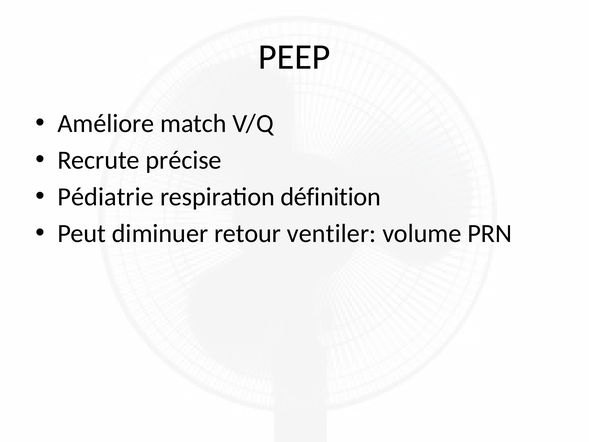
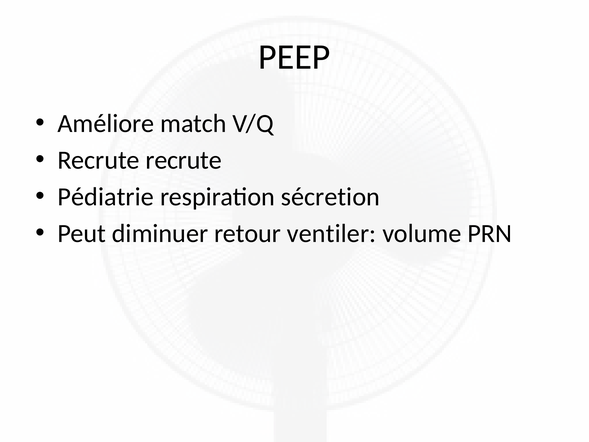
Recrute précise: précise -> recrute
définition: définition -> sécretion
